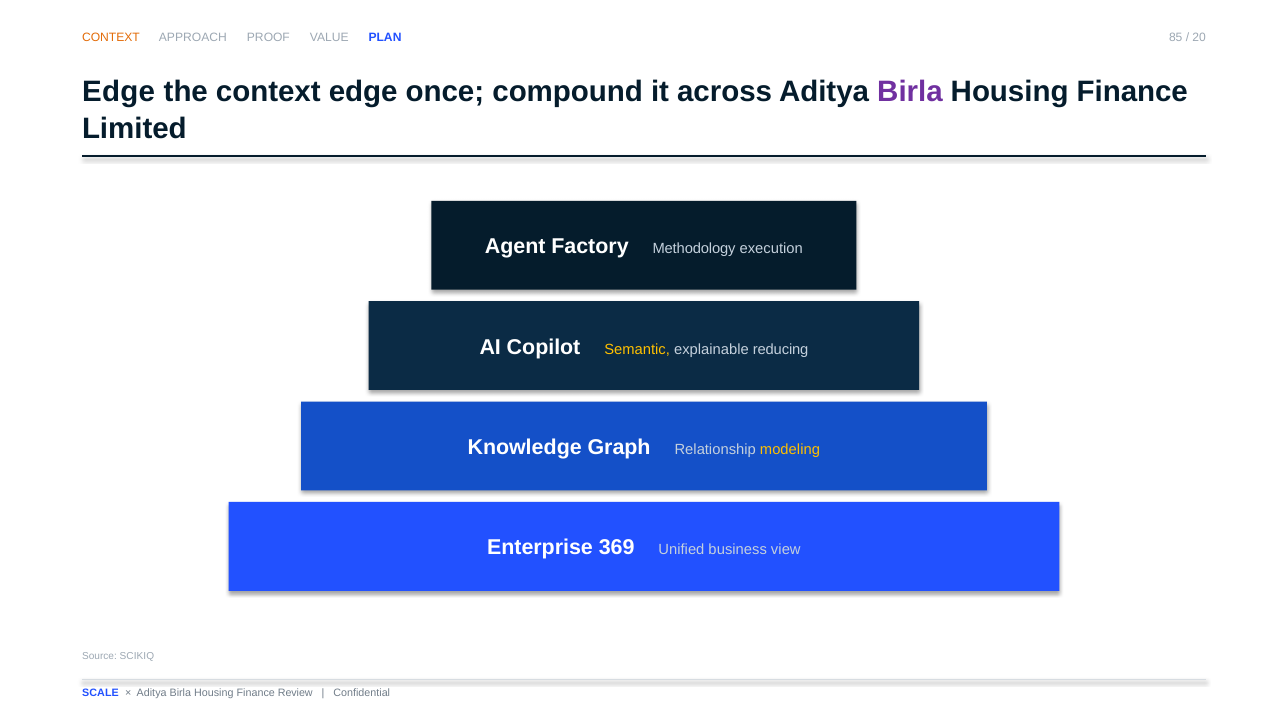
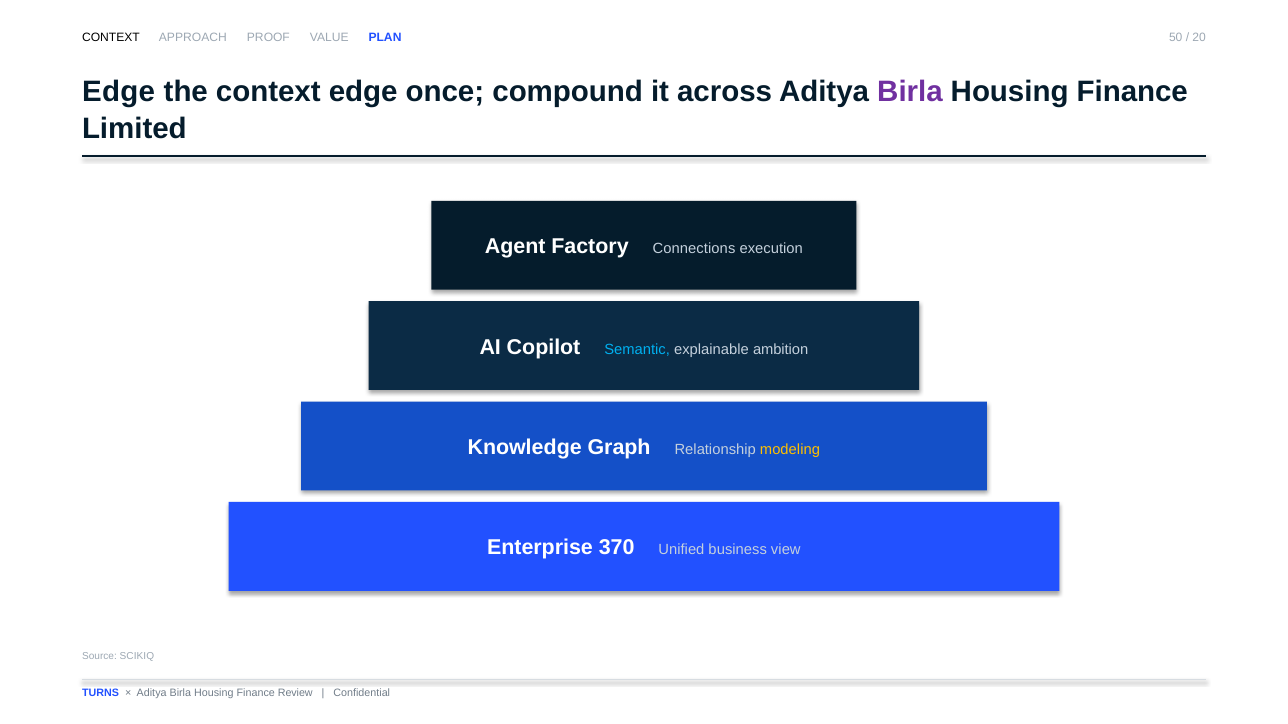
CONTEXT at (111, 37) colour: orange -> black
85: 85 -> 50
Methodology: Methodology -> Connections
Semantic colour: yellow -> light blue
reducing: reducing -> ambition
369: 369 -> 370
SCALE: SCALE -> TURNS
